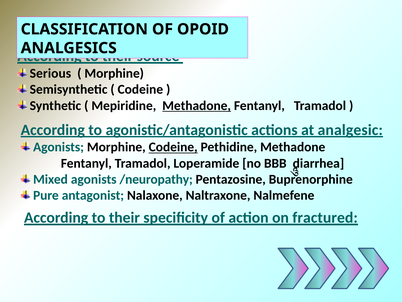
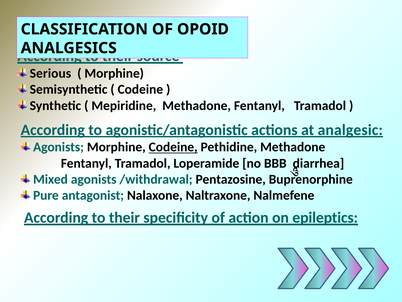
Methadone at (197, 105) underline: present -> none
/neuropathy: /neuropathy -> /withdrawal
fractured: fractured -> epileptics
